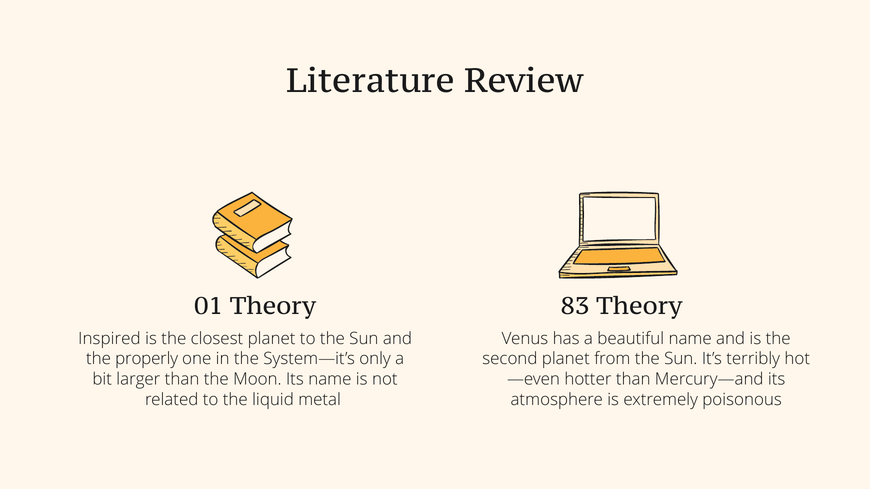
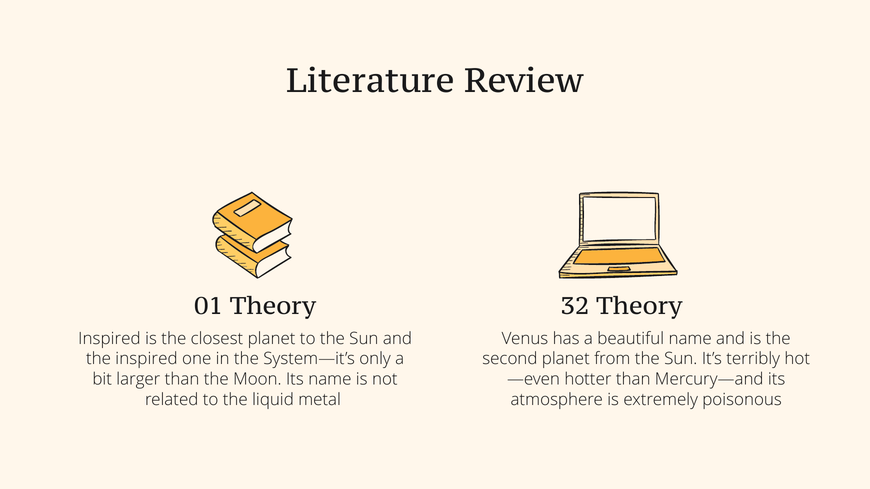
83: 83 -> 32
the properly: properly -> inspired
